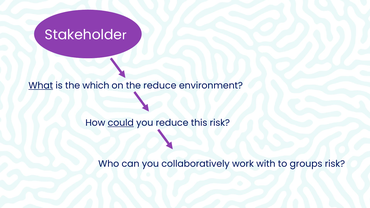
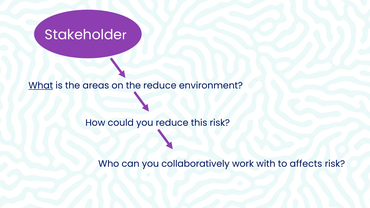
which: which -> areas
could underline: present -> none
groups: groups -> affects
